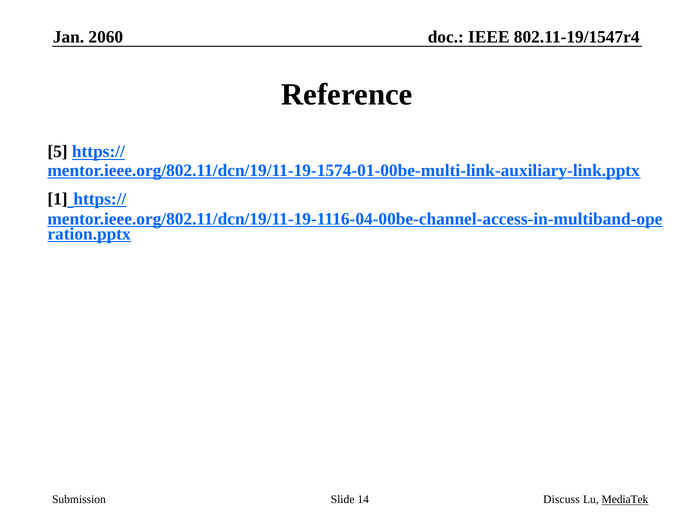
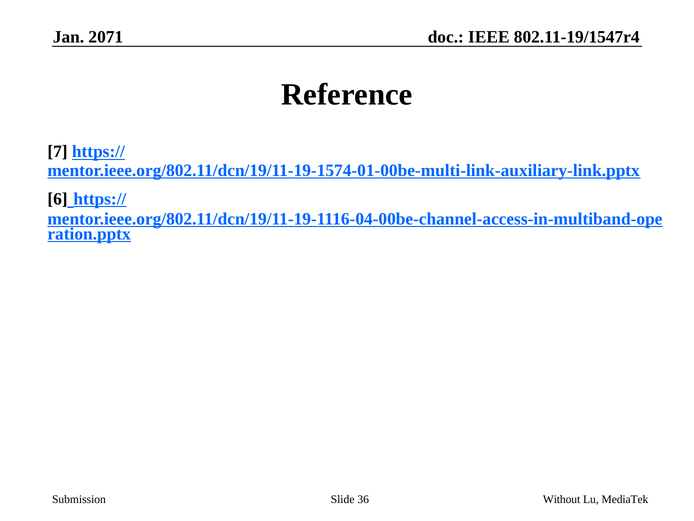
2060: 2060 -> 2071
5: 5 -> 7
1: 1 -> 6
14: 14 -> 36
Discuss: Discuss -> Without
MediaTek underline: present -> none
